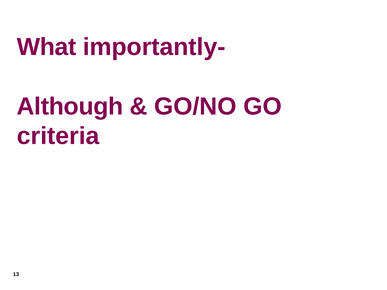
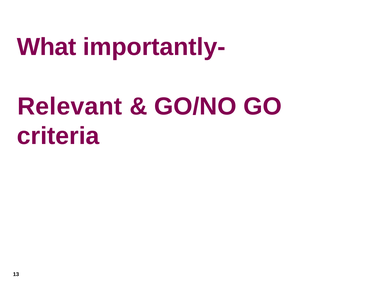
Although: Although -> Relevant
